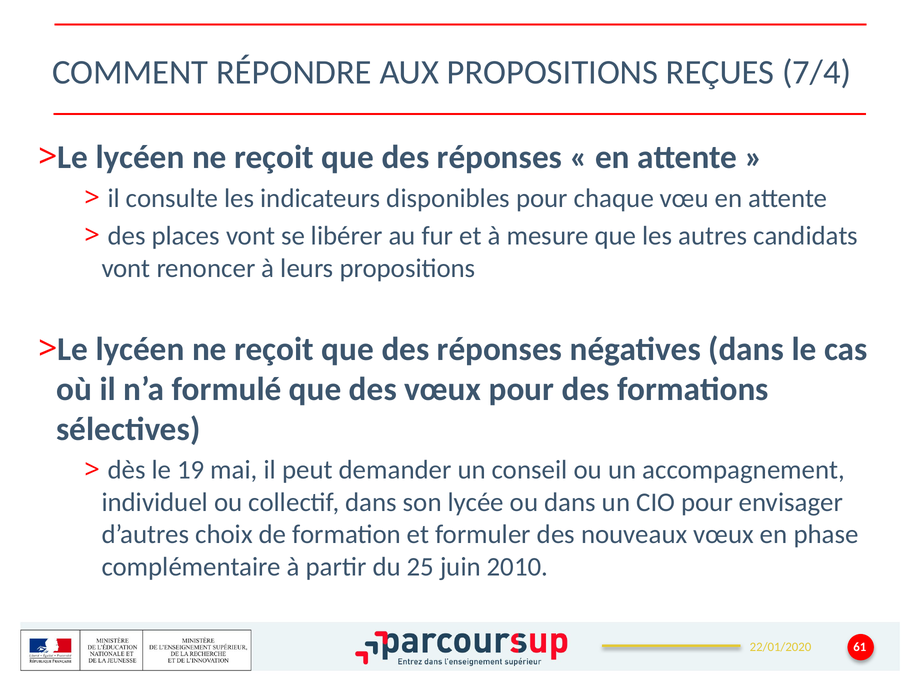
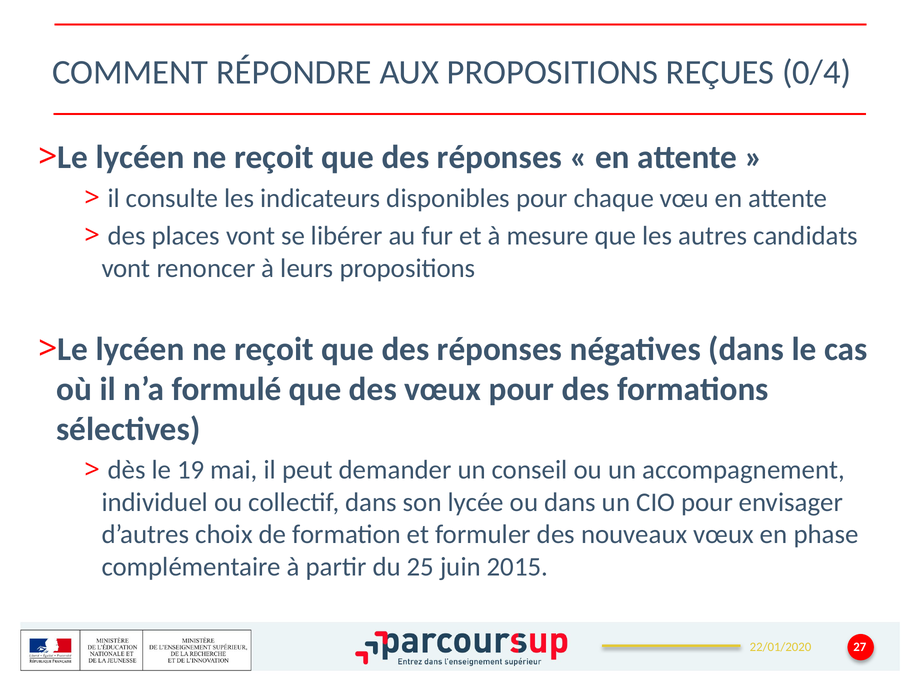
7/4: 7/4 -> 0/4
2010: 2010 -> 2015
61: 61 -> 27
